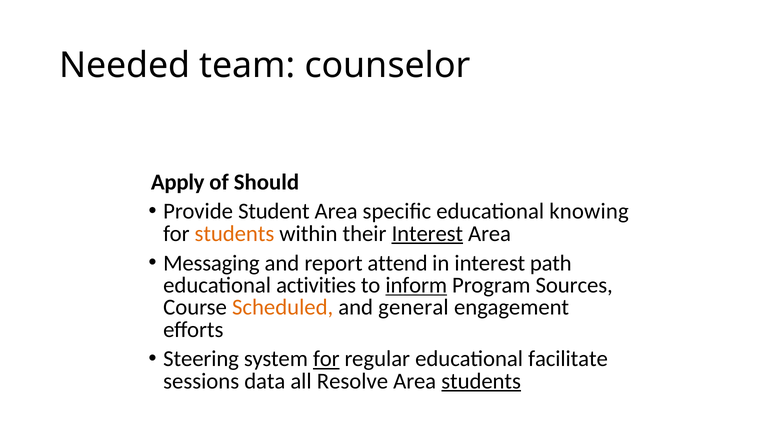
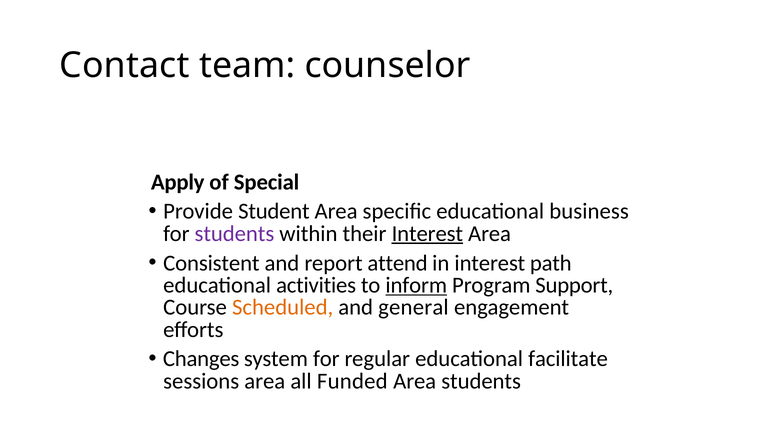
Needed: Needed -> Contact
Should: Should -> Special
knowing: knowing -> business
students at (234, 233) colour: orange -> purple
Messaging: Messaging -> Consistent
Sources: Sources -> Support
Steering: Steering -> Changes
for at (326, 359) underline: present -> none
sessions data: data -> area
Resolve: Resolve -> Funded
students at (481, 381) underline: present -> none
